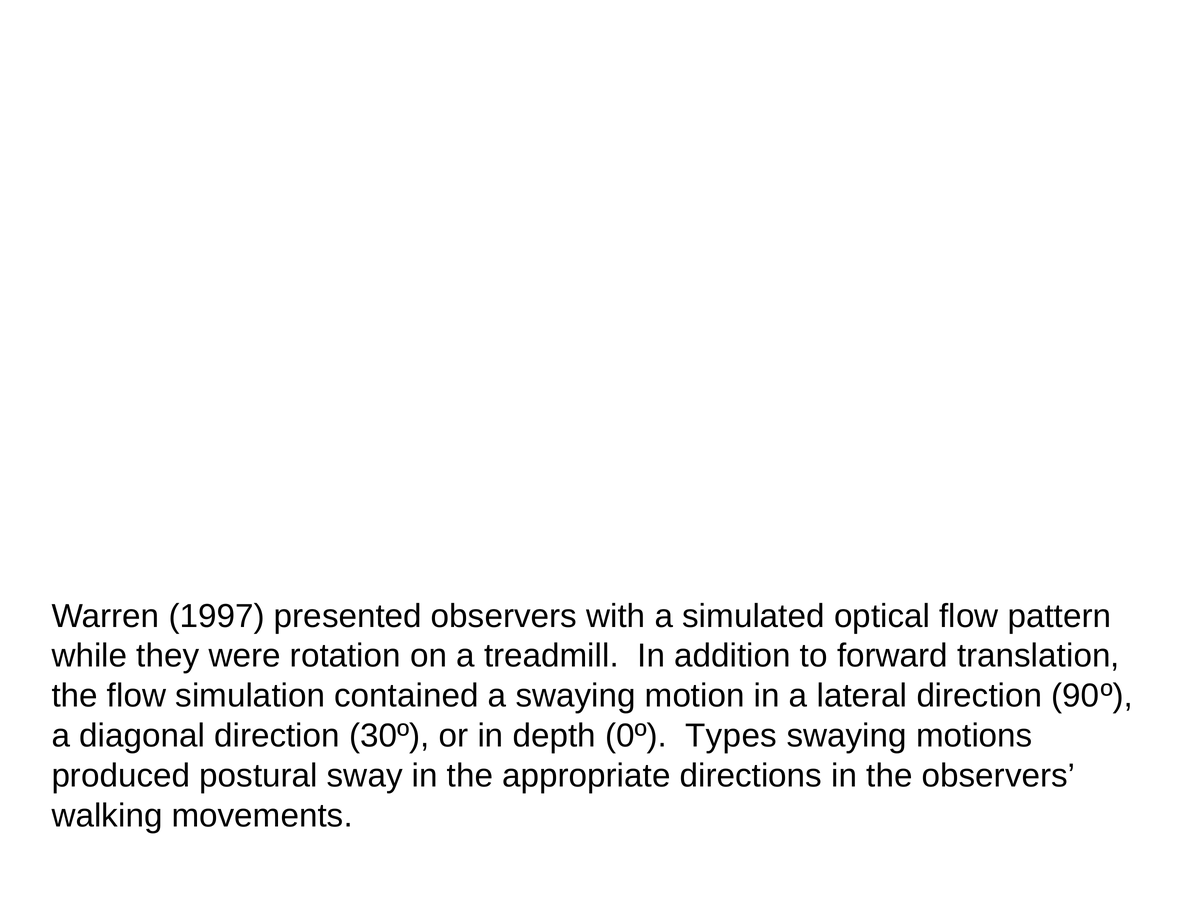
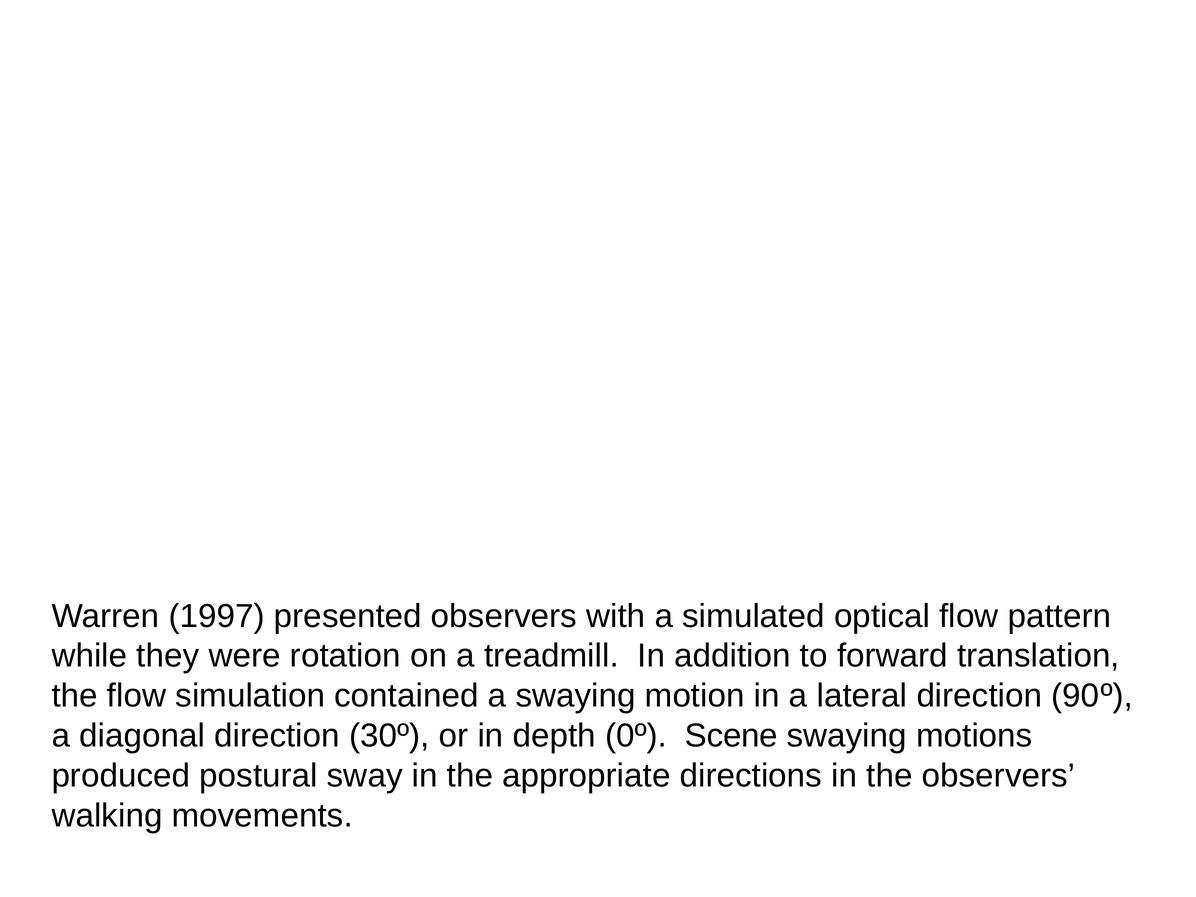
Types: Types -> Scene
